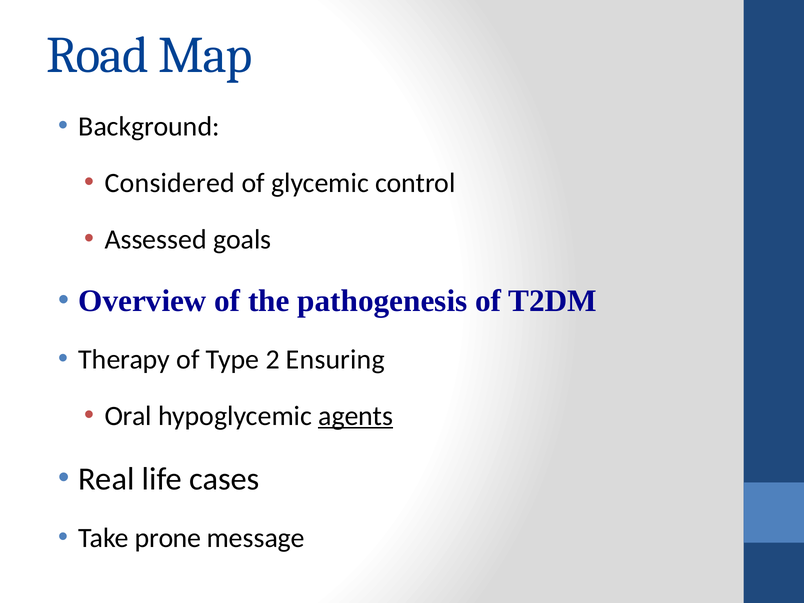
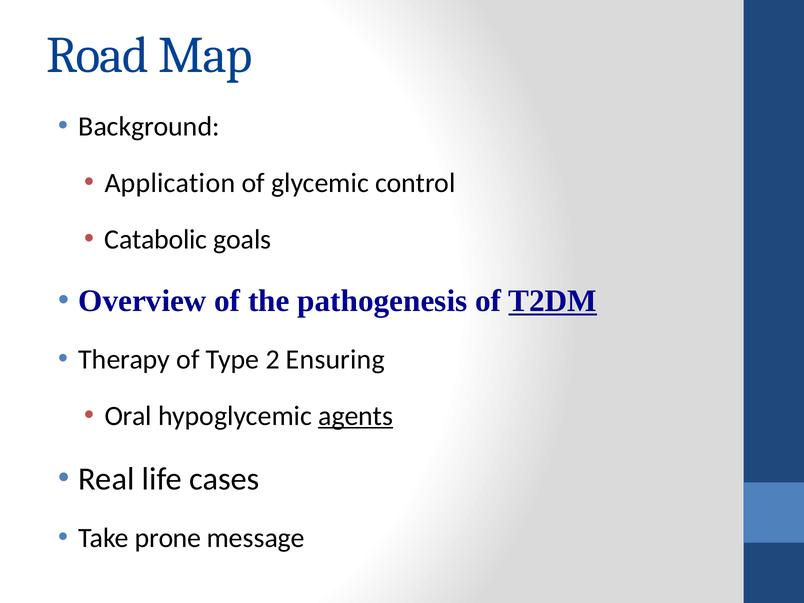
Considered: Considered -> Application
Assessed: Assessed -> Catabolic
T2DM underline: none -> present
